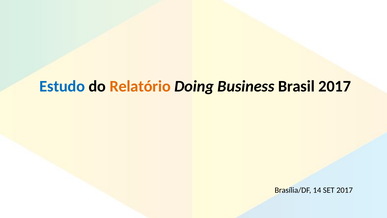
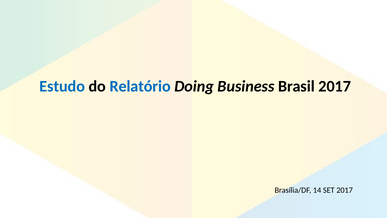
Relatório colour: orange -> blue
